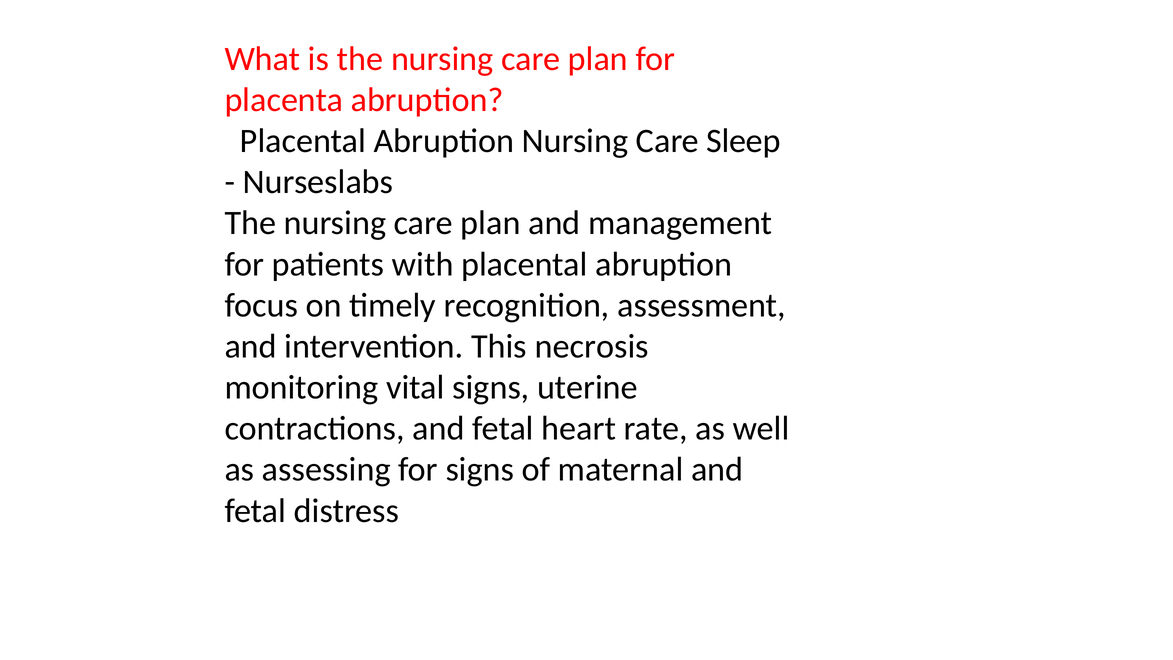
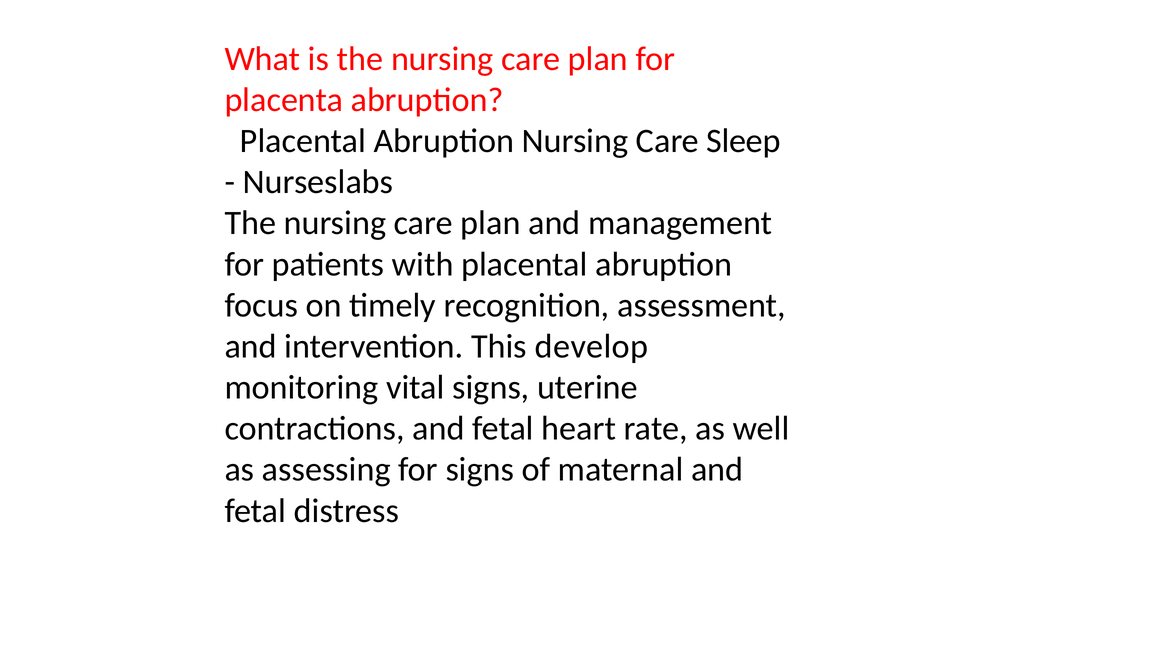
necrosis: necrosis -> develop
